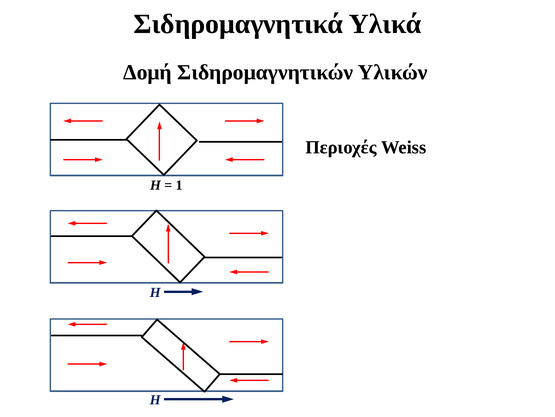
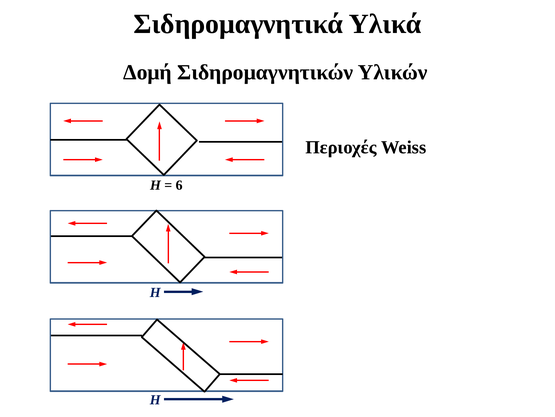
1: 1 -> 6
